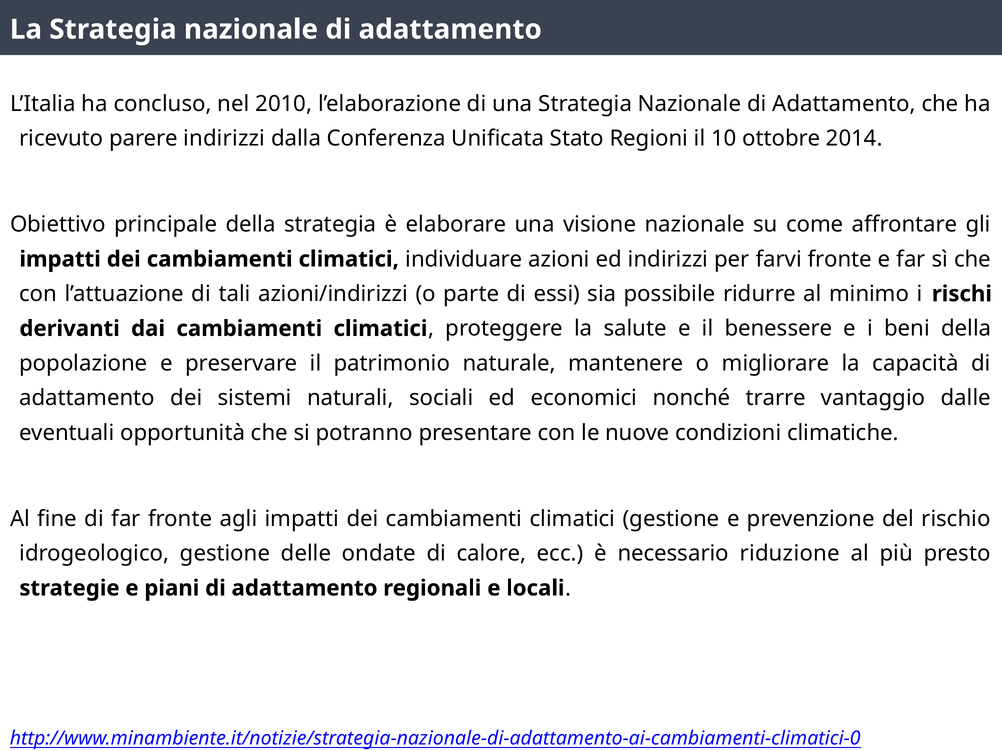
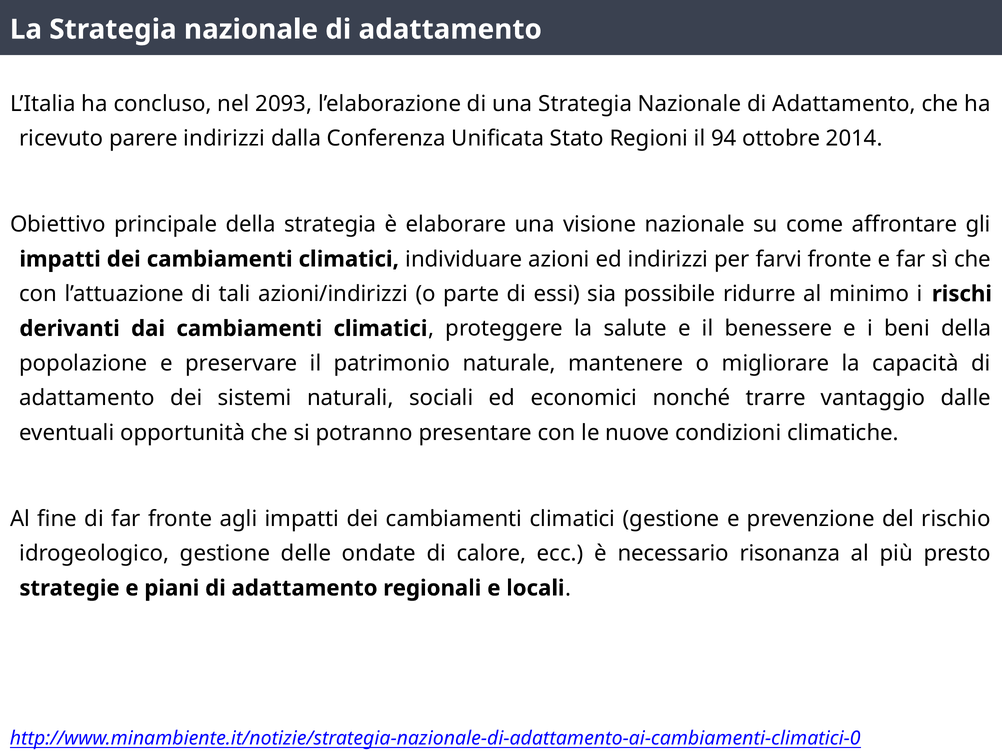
2010: 2010 -> 2093
10: 10 -> 94
riduzione: riduzione -> risonanza
